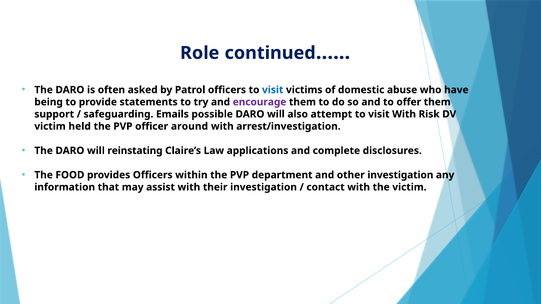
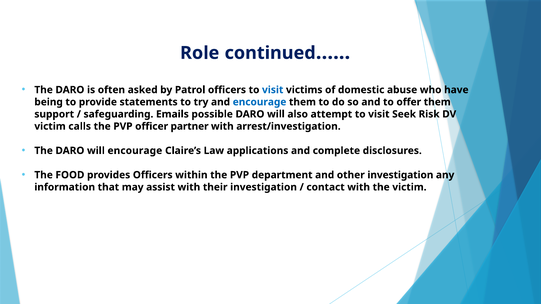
encourage at (260, 102) colour: purple -> blue
visit With: With -> Seek
held: held -> calls
around: around -> partner
will reinstating: reinstating -> encourage
